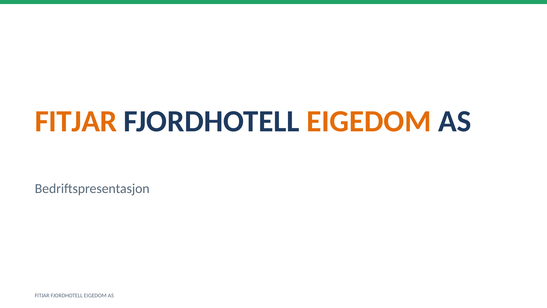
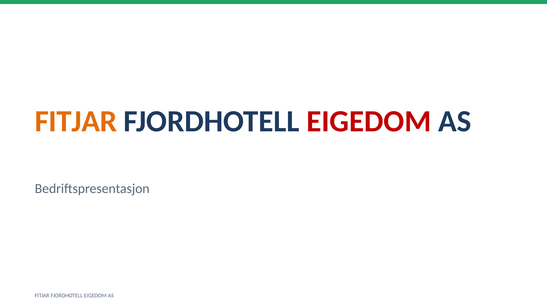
EIGEDOM at (369, 121) colour: orange -> red
